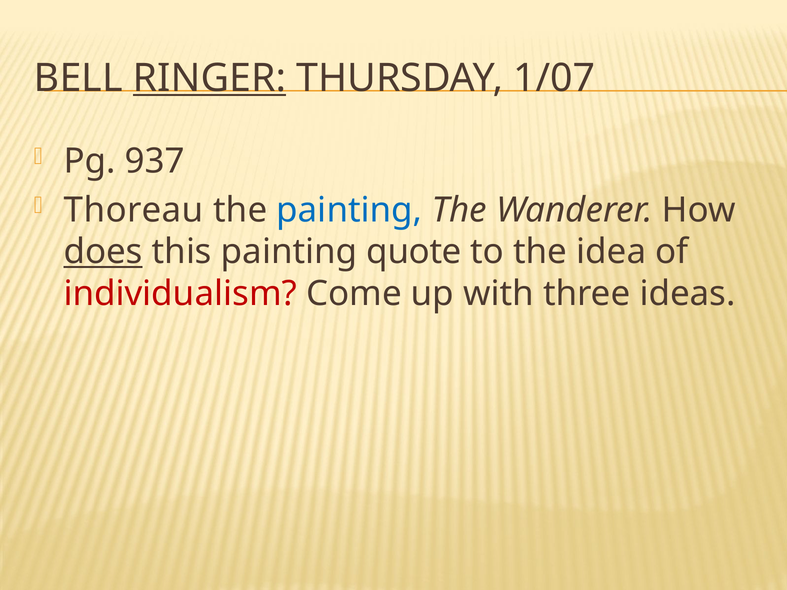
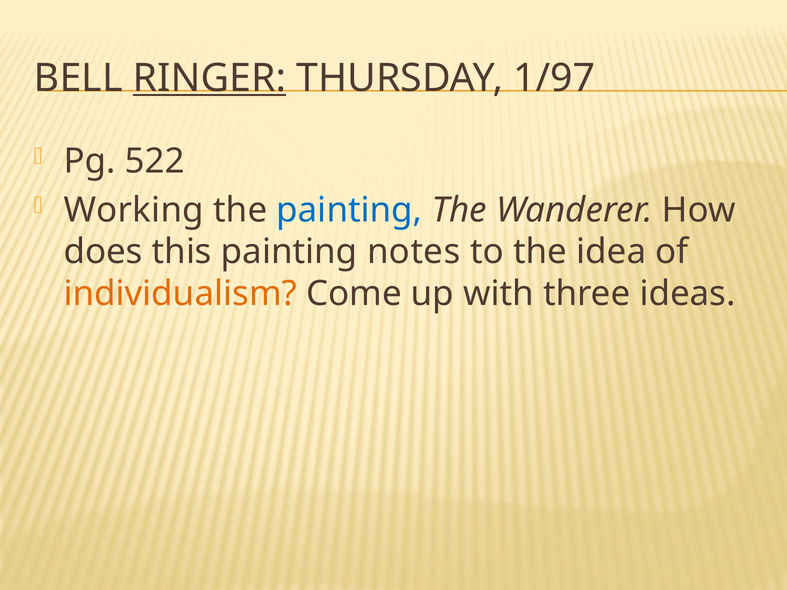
1/07: 1/07 -> 1/97
937: 937 -> 522
Thoreau: Thoreau -> Working
does underline: present -> none
quote: quote -> notes
individualism colour: red -> orange
